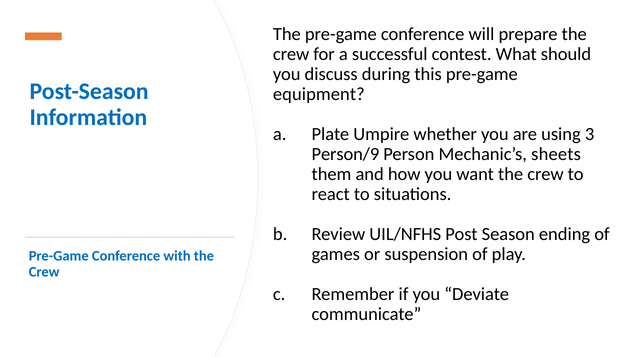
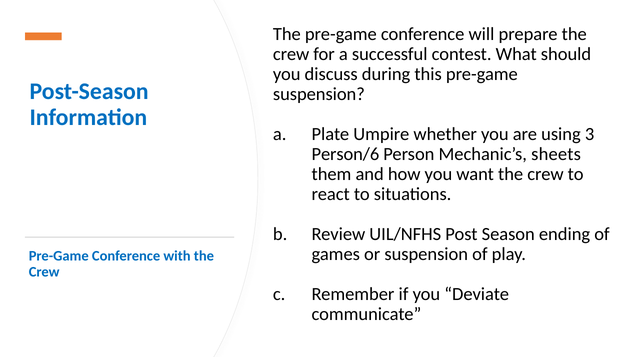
equipment at (319, 94): equipment -> suspension
Person/9: Person/9 -> Person/6
